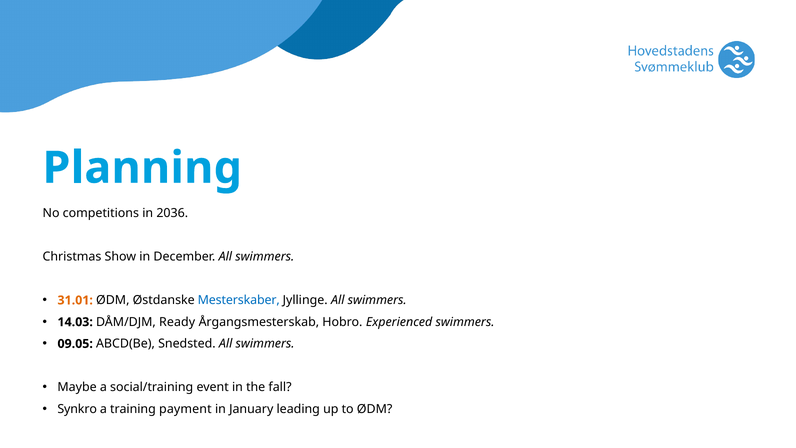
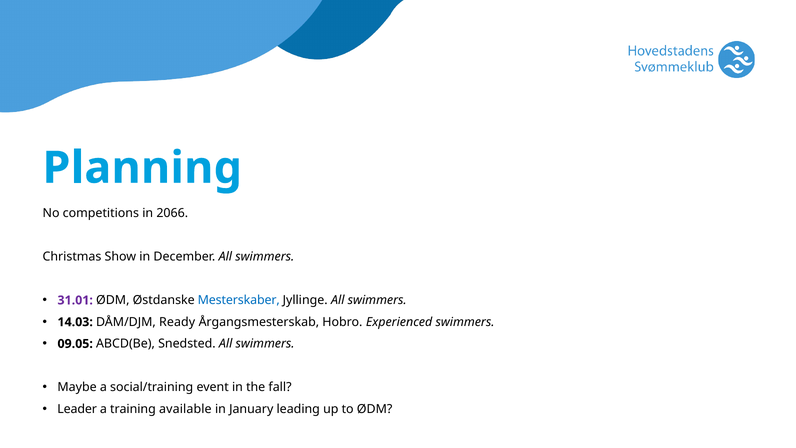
2036: 2036 -> 2066
31.01 colour: orange -> purple
Synkro: Synkro -> Leader
payment: payment -> available
